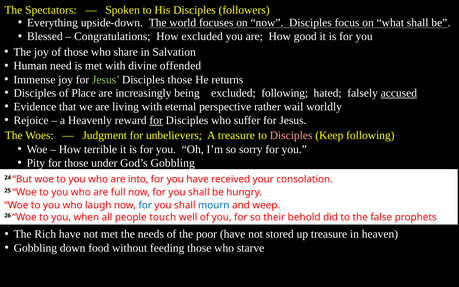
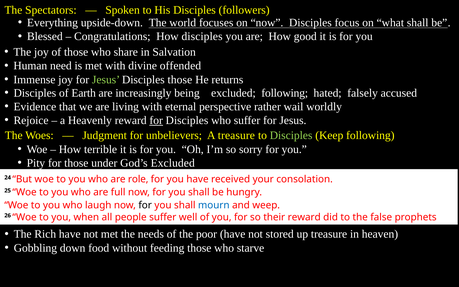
How excluded: excluded -> disciples
Place: Place -> Earth
accused underline: present -> none
Disciples at (291, 135) colour: pink -> light green
God’s Gobbling: Gobbling -> Excluded
into: into -> role
for at (145, 205) colour: blue -> black
people touch: touch -> suffer
their behold: behold -> reward
